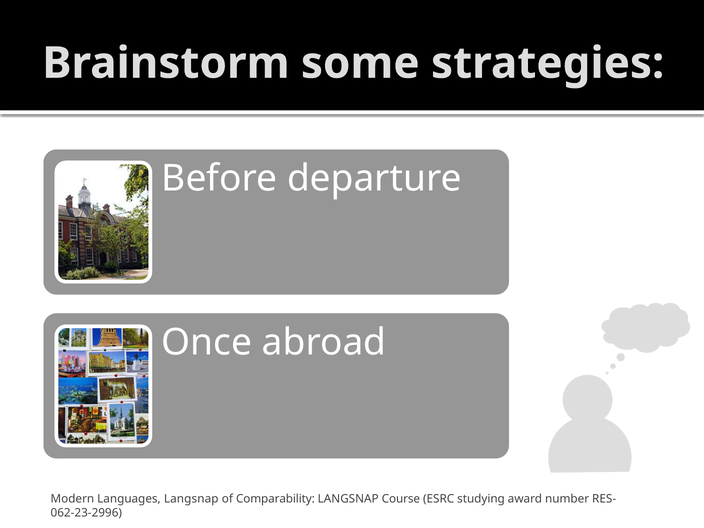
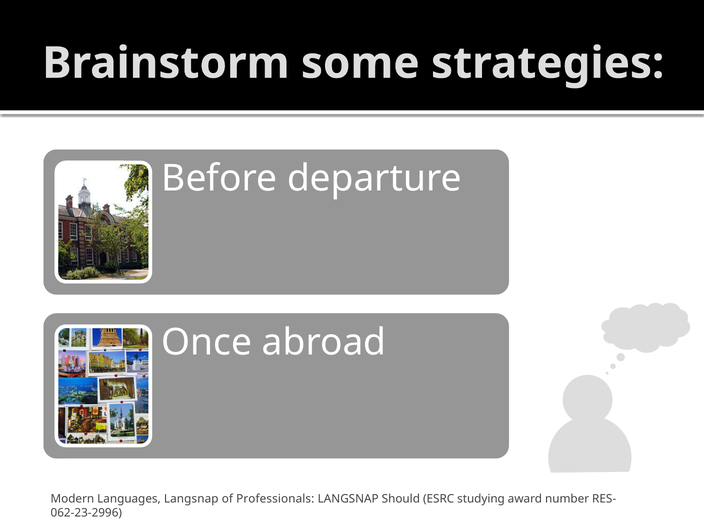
Comparability: Comparability -> Professionals
Course: Course -> Should
